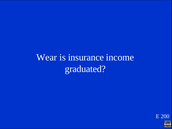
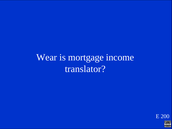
insurance: insurance -> mortgage
graduated: graduated -> translator
